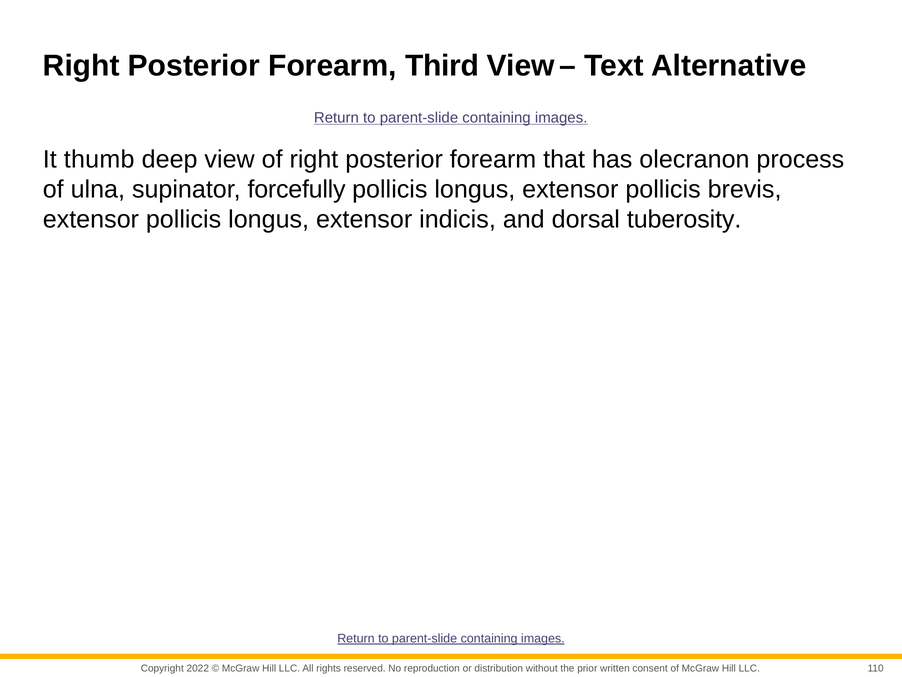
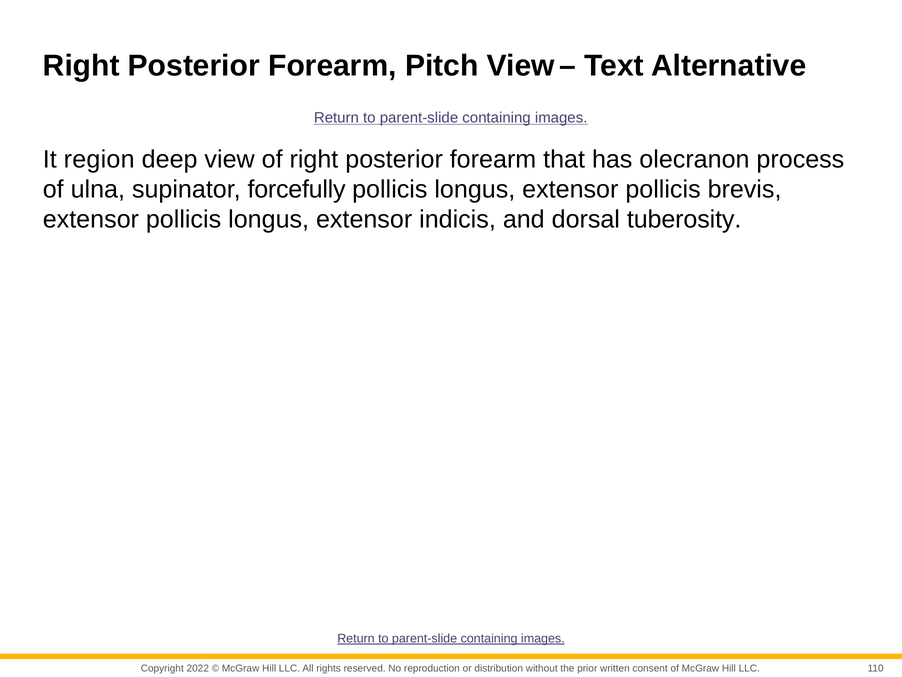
Third: Third -> Pitch
thumb: thumb -> region
